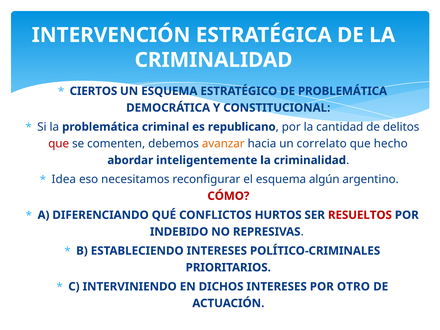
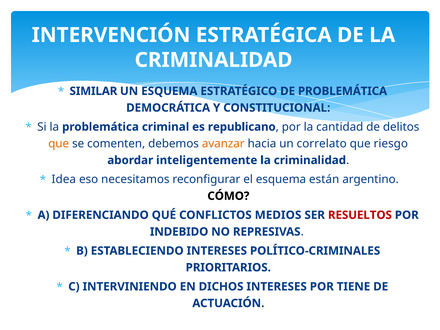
CIERTOS: CIERTOS -> SIMILAR
que at (59, 144) colour: red -> orange
hecho: hecho -> riesgo
algún: algún -> están
CÓMO colour: red -> black
HURTOS: HURTOS -> MEDIOS
OTRO: OTRO -> TIENE
